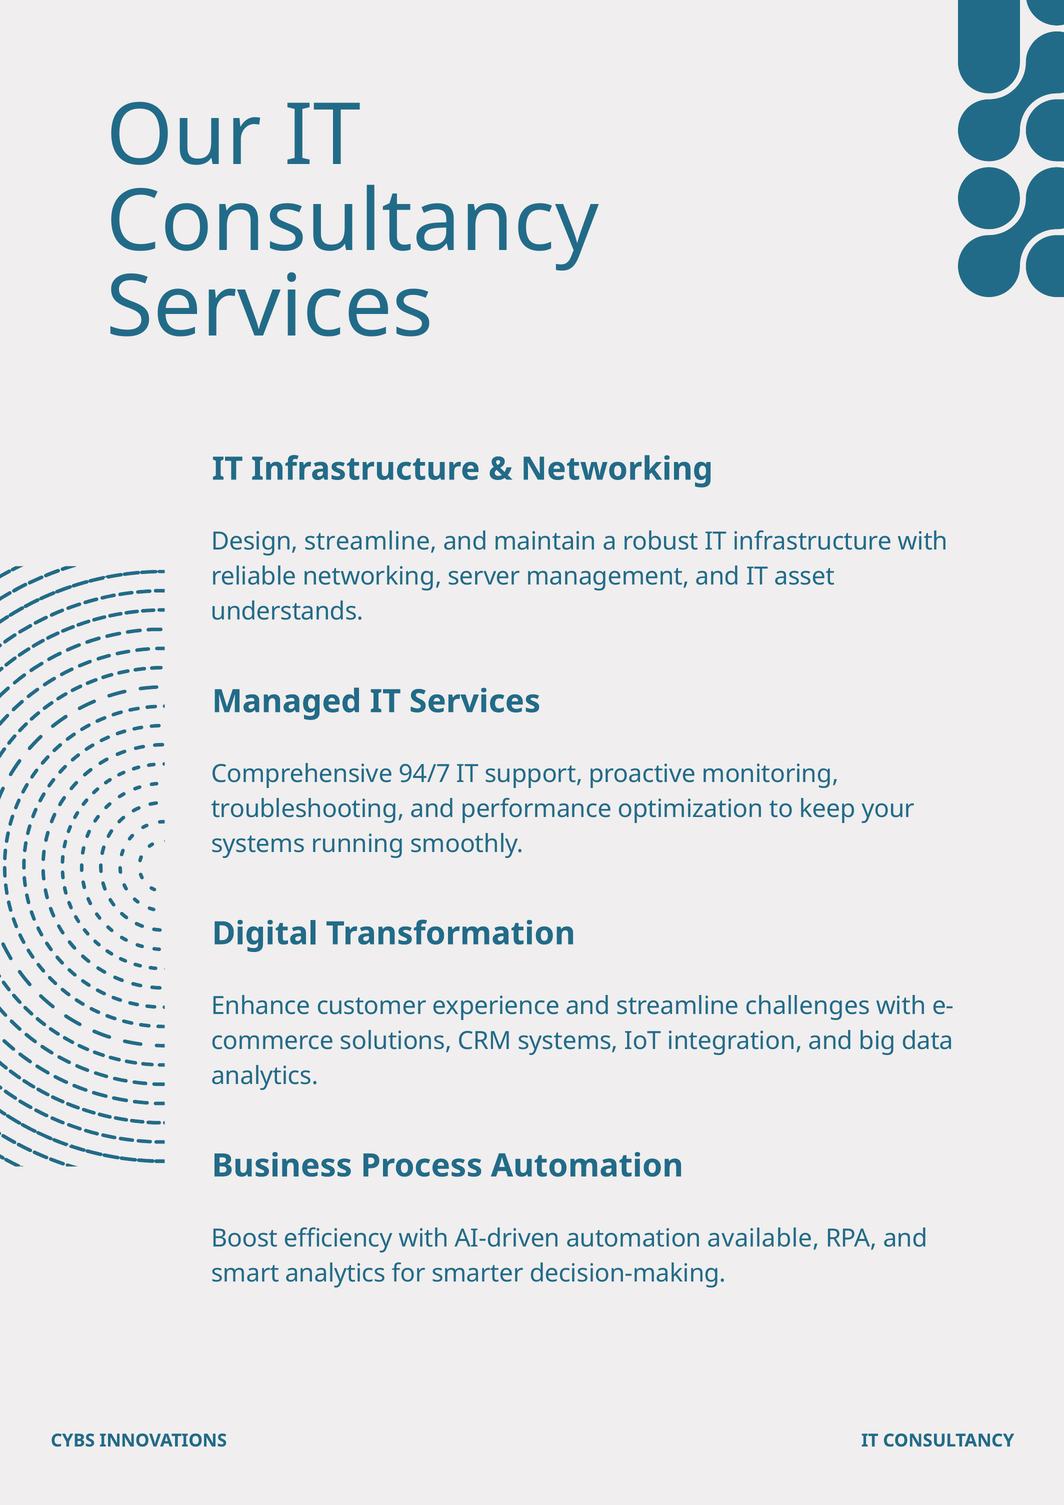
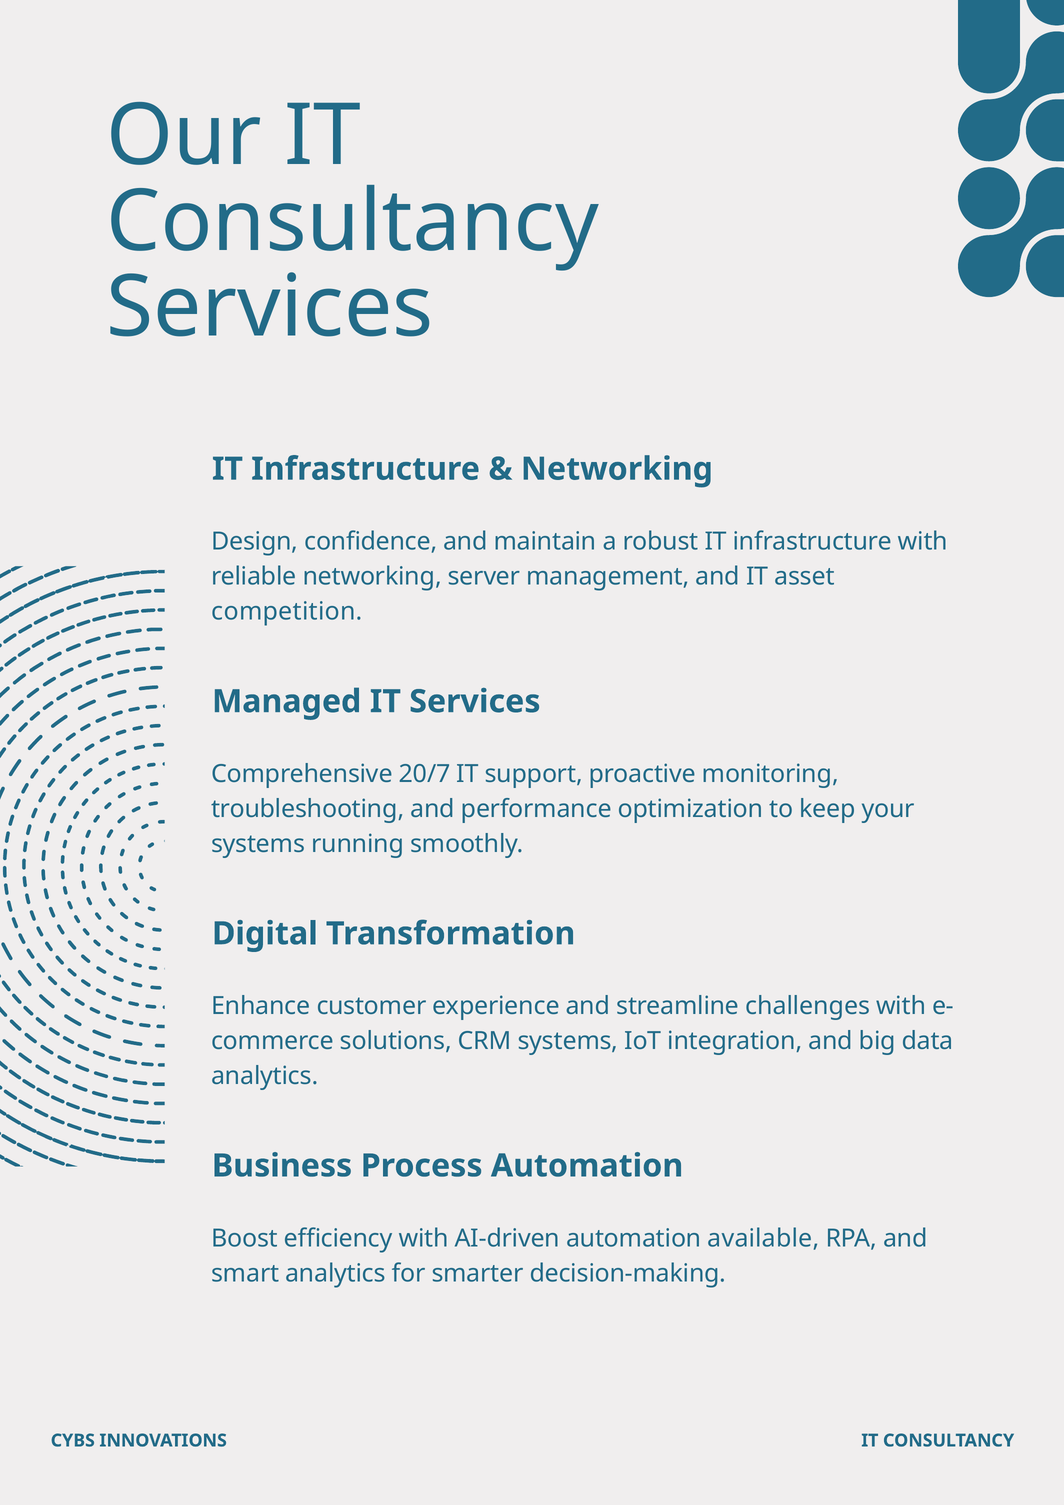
Design streamline: streamline -> confidence
understands: understands -> competition
94/7: 94/7 -> 20/7
